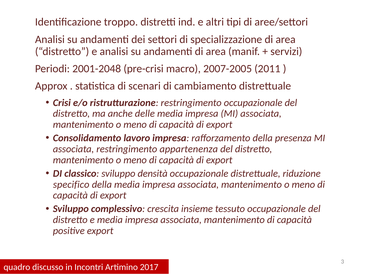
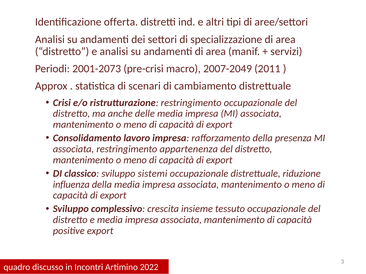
troppo: troppo -> offerta
2001-2048: 2001-2048 -> 2001-2073
2007-2005: 2007-2005 -> 2007-2049
densità: densità -> sistemi
specifico: specifico -> influenza
2017: 2017 -> 2022
